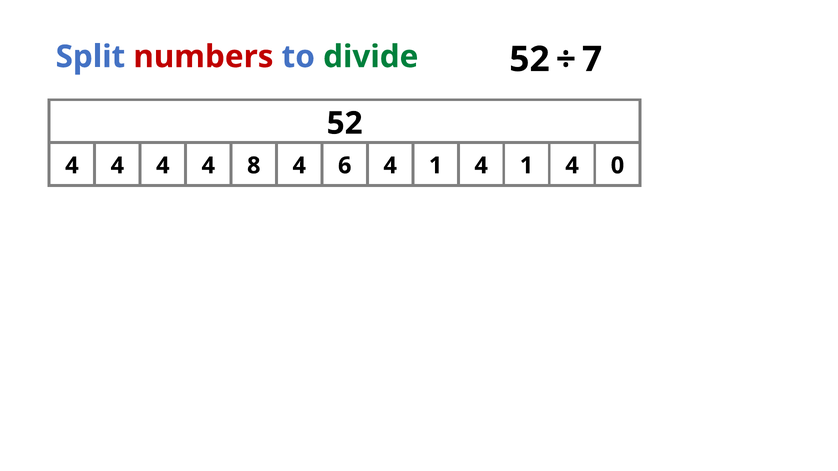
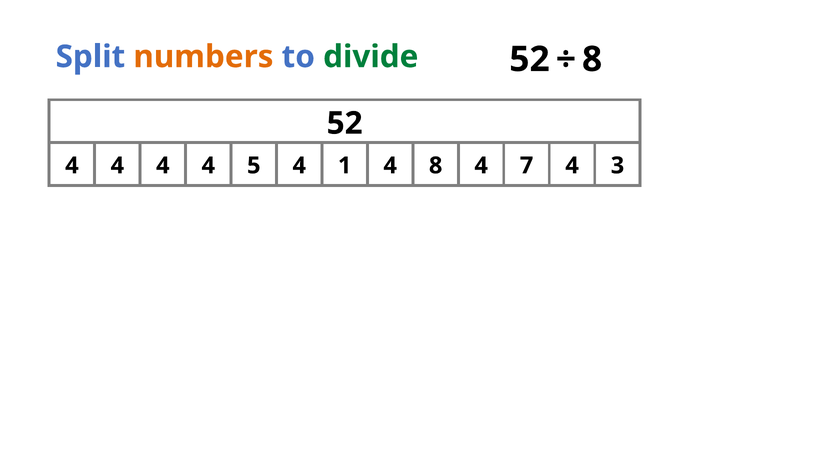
numbers colour: red -> orange
7 at (592, 59): 7 -> 8
8: 8 -> 5
6: 6 -> 1
1 at (436, 166): 1 -> 8
1 at (527, 166): 1 -> 7
0: 0 -> 3
